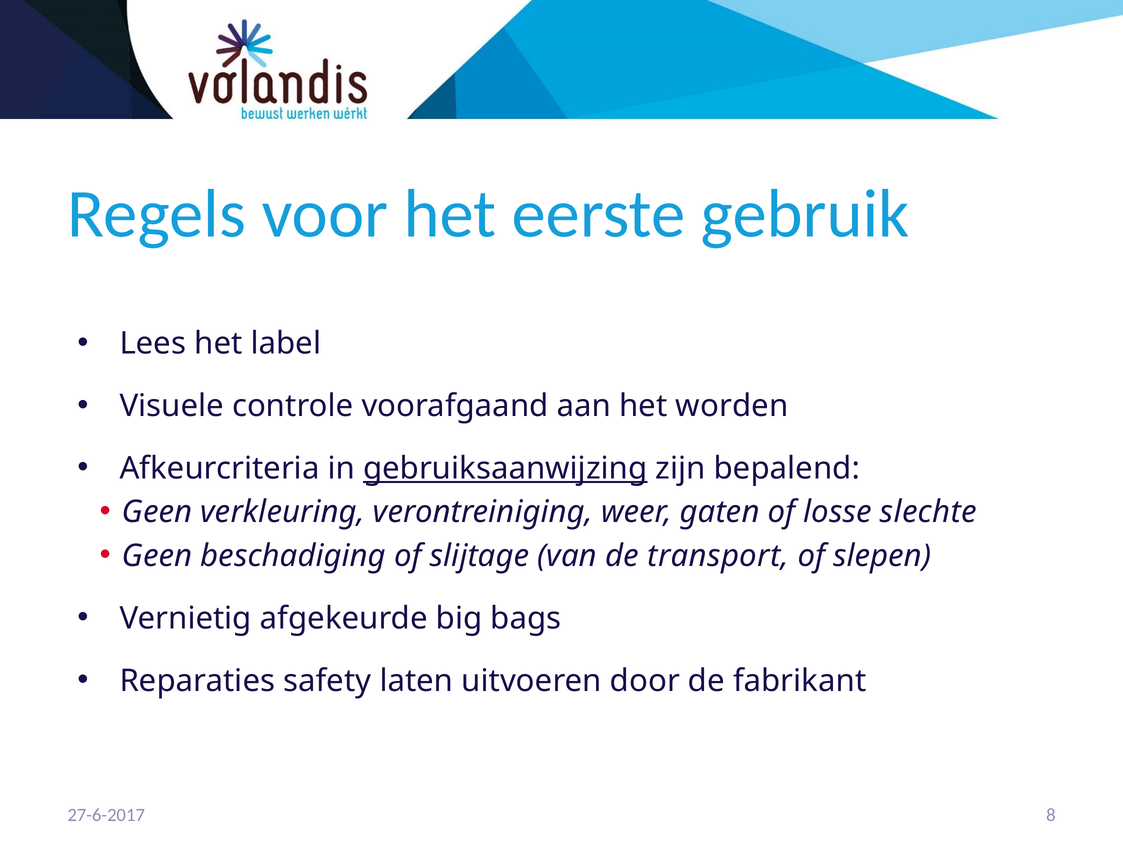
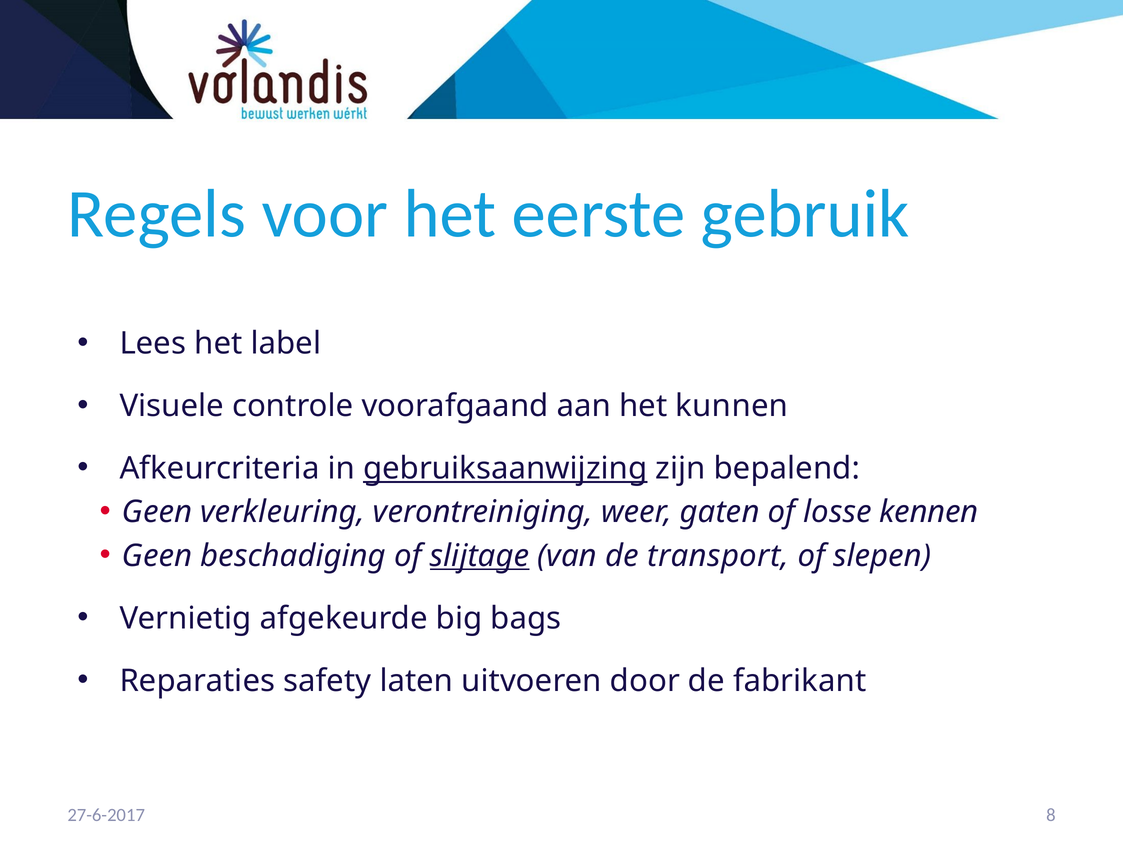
worden: worden -> kunnen
slechte: slechte -> kennen
slijtage underline: none -> present
